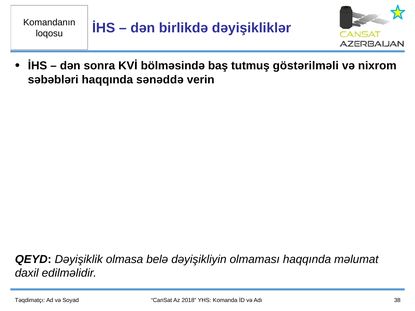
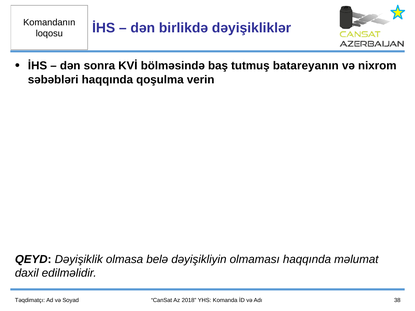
göstərilməli: göstərilməli -> batareyanın
sənəddə: sənəddə -> qoşulma
